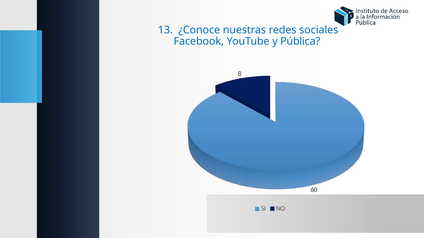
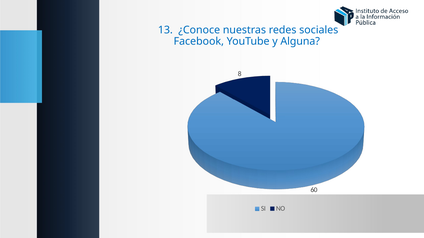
Pública: Pública -> Alguna
